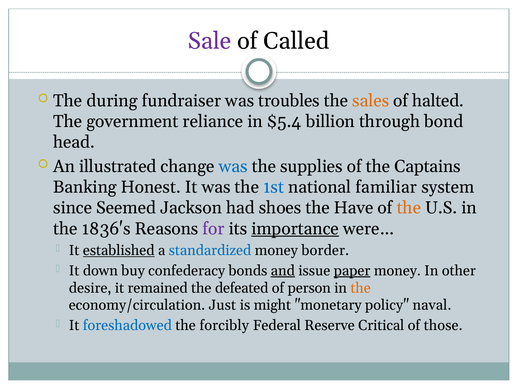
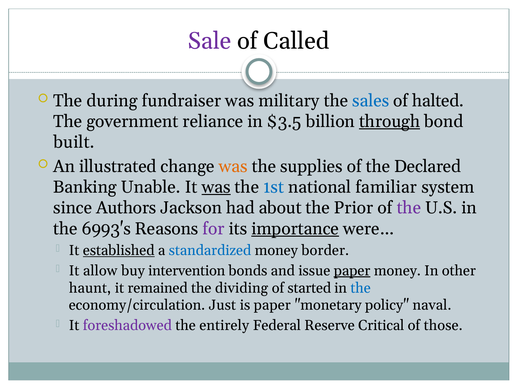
troubles: troubles -> military
sales colour: orange -> blue
$5.4: $5.4 -> $3.5
through underline: none -> present
head: head -> built
was at (233, 166) colour: blue -> orange
Captains: Captains -> Declared
Honest: Honest -> Unable
was at (216, 187) underline: none -> present
Seemed: Seemed -> Authors
shoes: shoes -> about
Have: Have -> Prior
the at (409, 208) colour: orange -> purple
1836's: 1836's -> 6993's
down: down -> allow
confederacy: confederacy -> intervention
and underline: present -> none
desire: desire -> haunt
defeated: defeated -> dividing
person: person -> started
the at (361, 288) colour: orange -> blue
is might: might -> paper
foreshadowed colour: blue -> purple
forcibly: forcibly -> entirely
